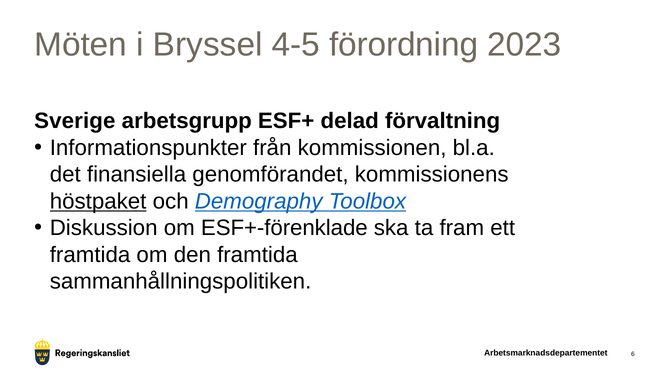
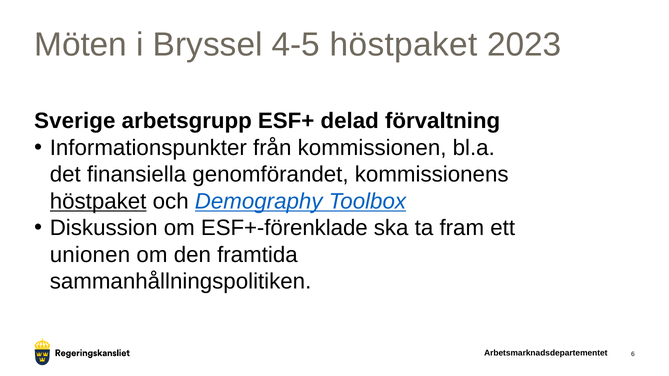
4-5 förordning: förordning -> höstpaket
framtida at (90, 255): framtida -> unionen
